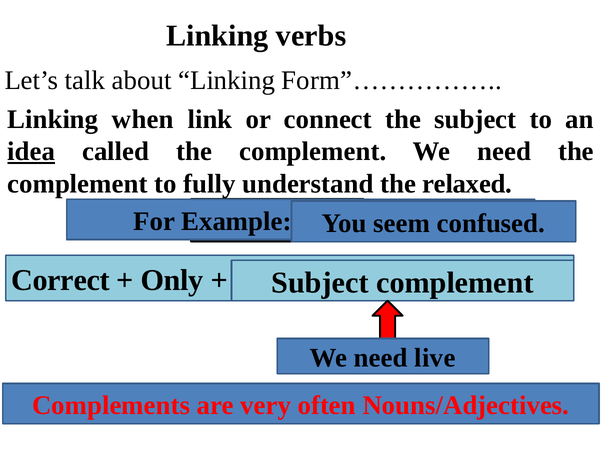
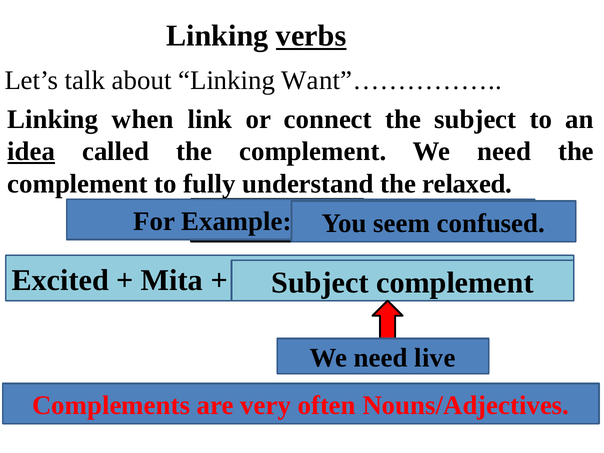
verbs underline: none -> present
Form”……………: Form”…………… -> Want”……………
Correct: Correct -> Excited
Only: Only -> Mita
